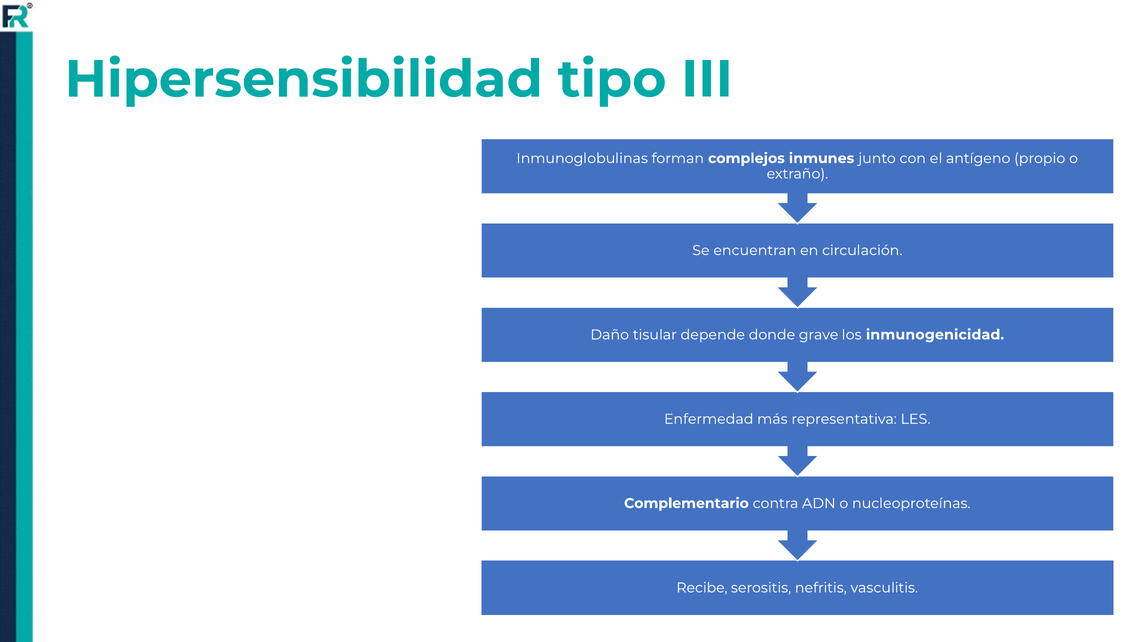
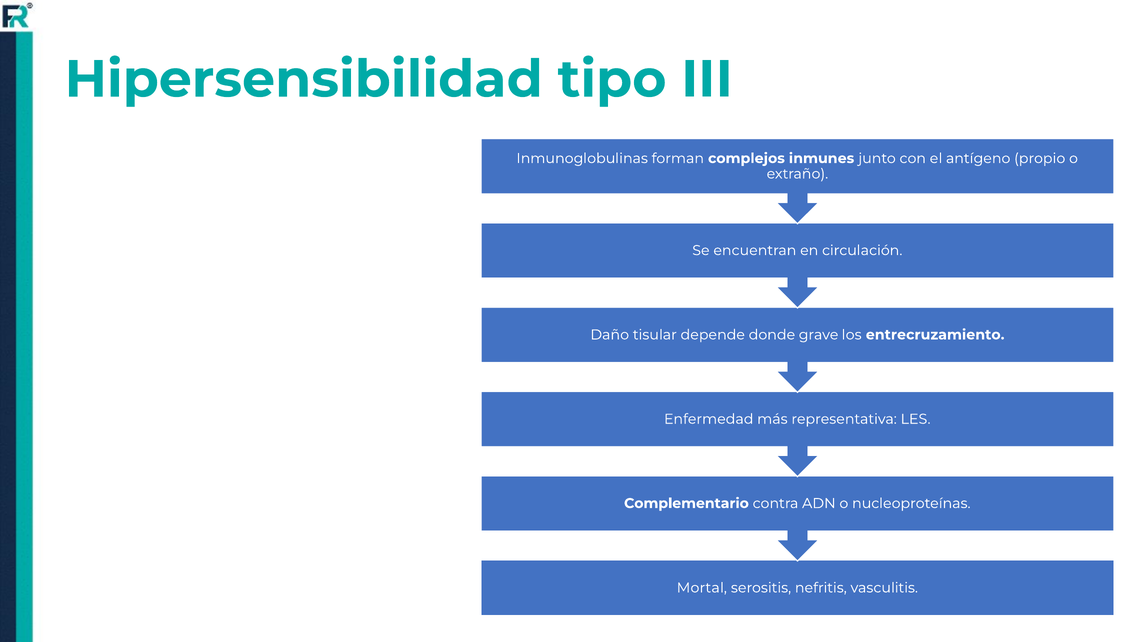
inmunogenicidad: inmunogenicidad -> entrecruzamiento
Recibe: Recibe -> Mortal
